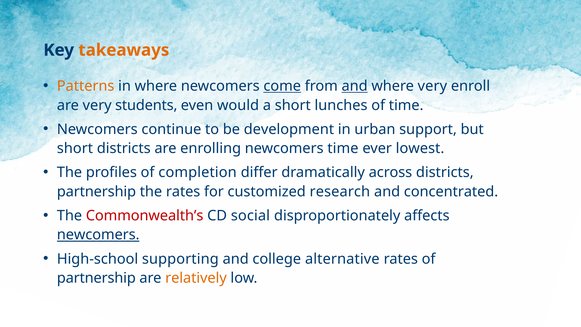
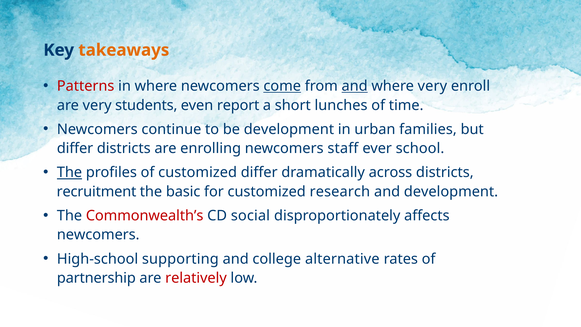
Patterns colour: orange -> red
would: would -> report
support: support -> families
short at (75, 148): short -> differ
newcomers time: time -> staff
lowest: lowest -> school
The at (69, 172) underline: none -> present
of completion: completion -> customized
partnership at (96, 192): partnership -> recruitment
the rates: rates -> basic
and concentrated: concentrated -> development
newcomers at (98, 235) underline: present -> none
relatively colour: orange -> red
